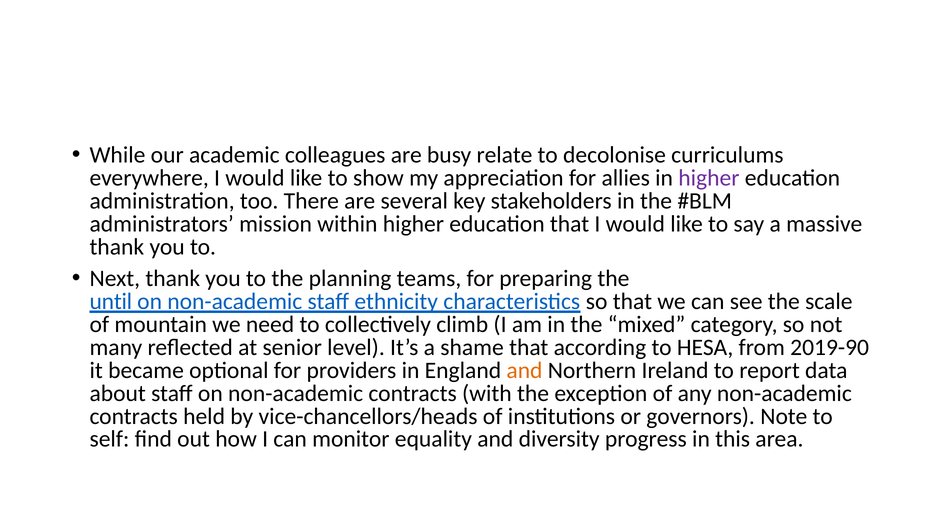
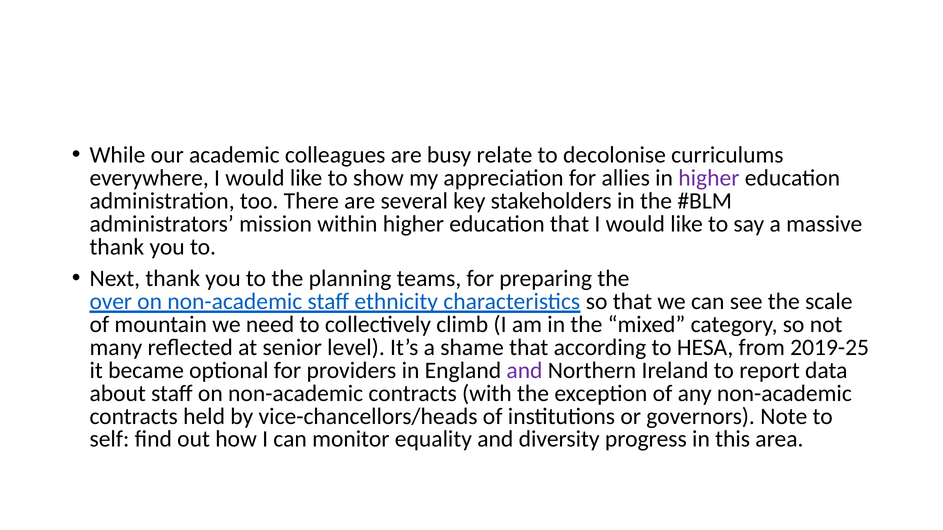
until: until -> over
2019-90: 2019-90 -> 2019-25
and at (524, 371) colour: orange -> purple
